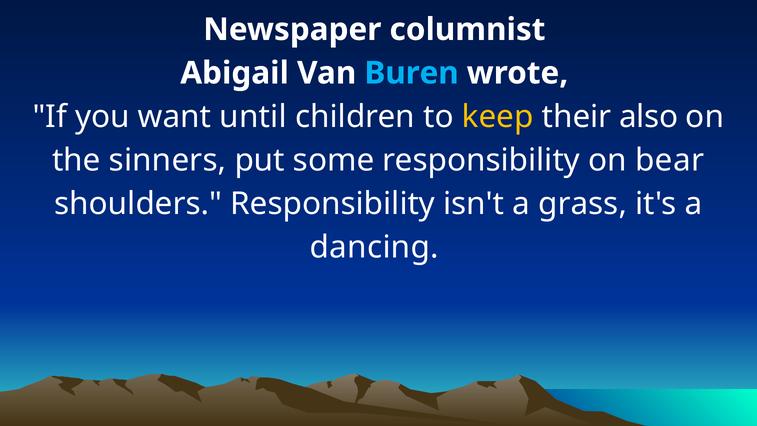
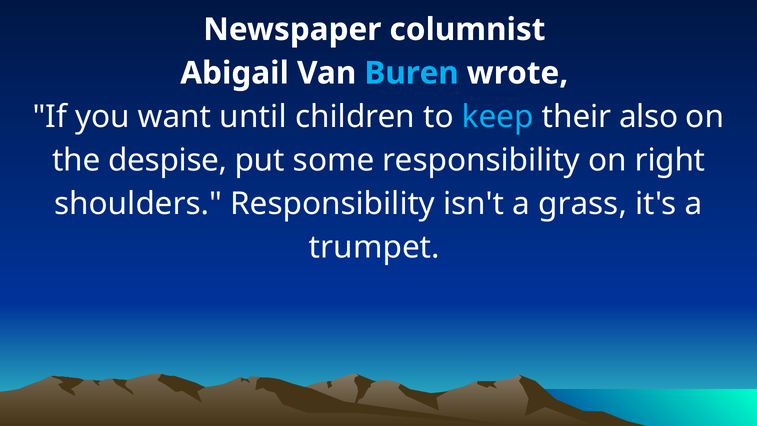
keep colour: yellow -> light blue
sinners: sinners -> despise
bear: bear -> right
dancing: dancing -> trumpet
